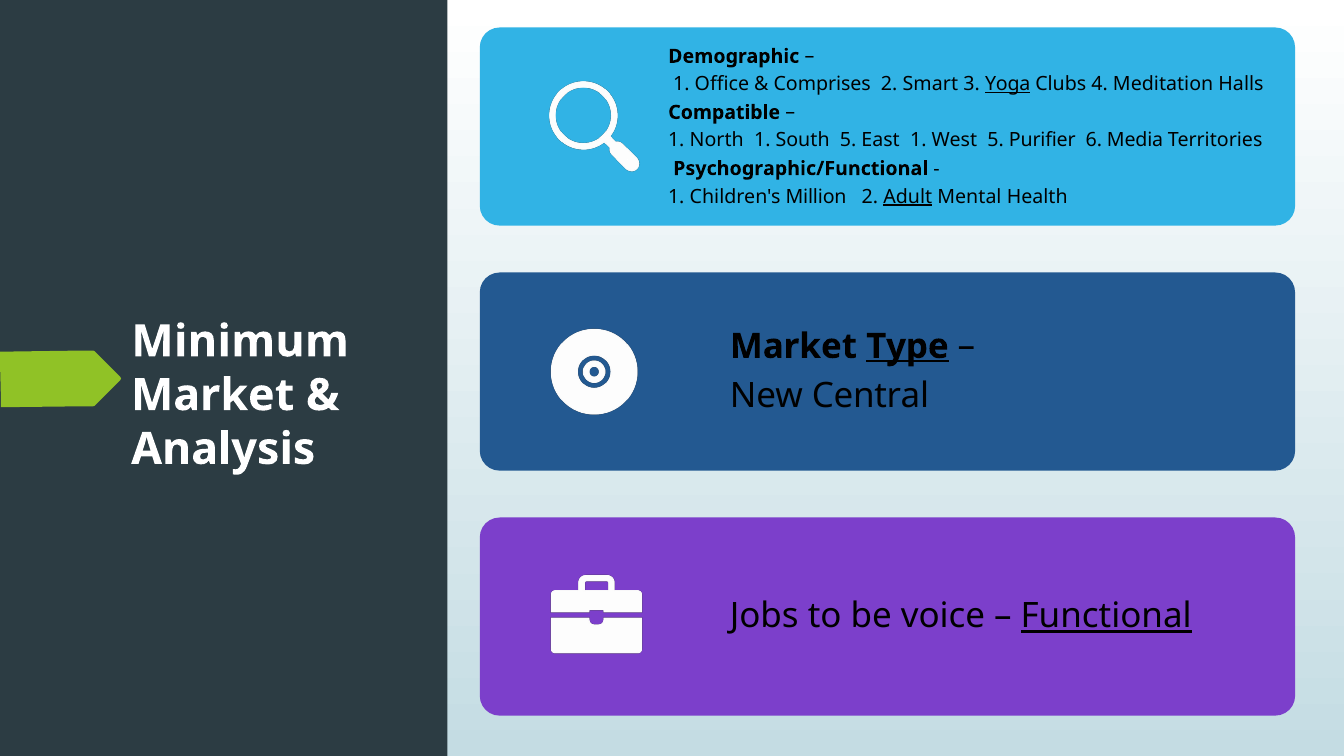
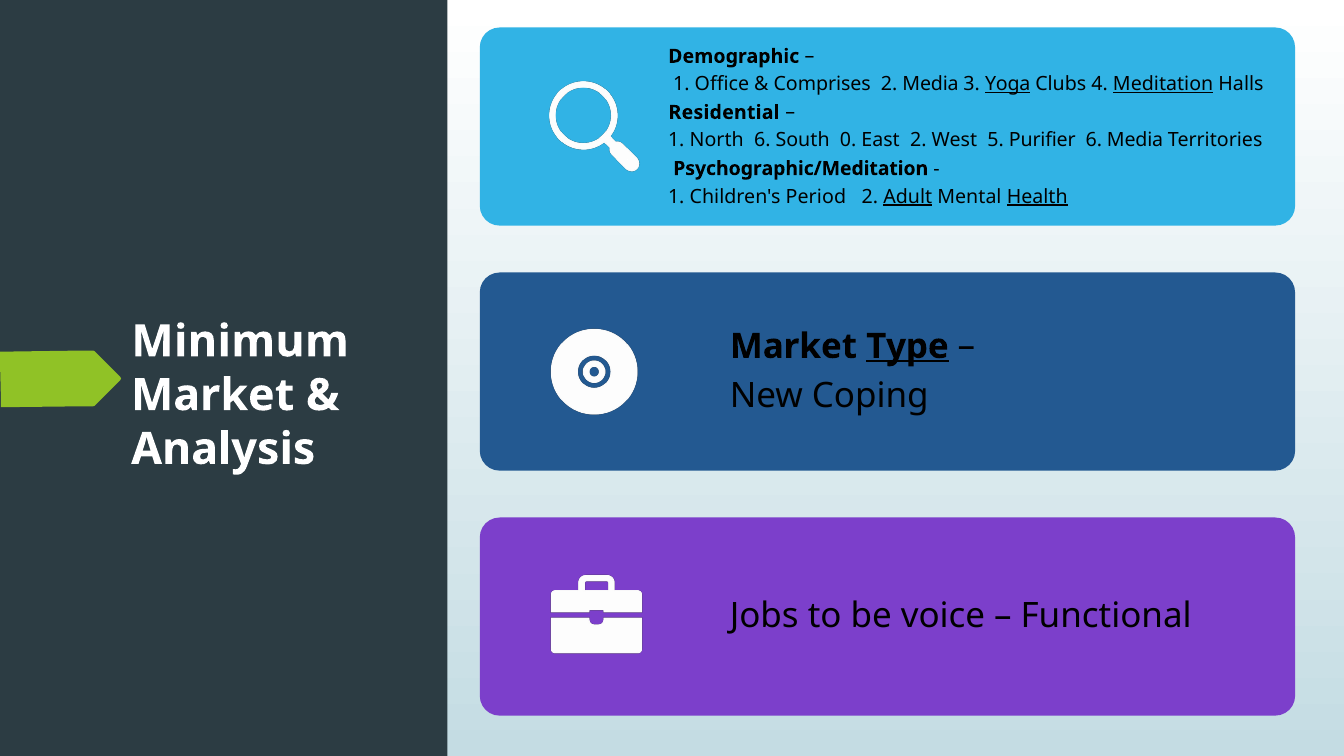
2 Smart: Smart -> Media
Meditation underline: none -> present
Compatible: Compatible -> Residential
North 1: 1 -> 6
South 5: 5 -> 0
East 1: 1 -> 2
Psychographic/Functional: Psychographic/Functional -> Psychographic/Meditation
Million: Million -> Period
Health underline: none -> present
Central: Central -> Coping
Functional underline: present -> none
